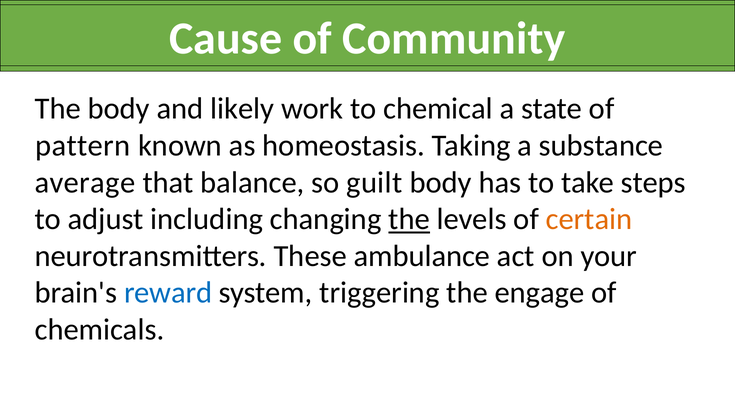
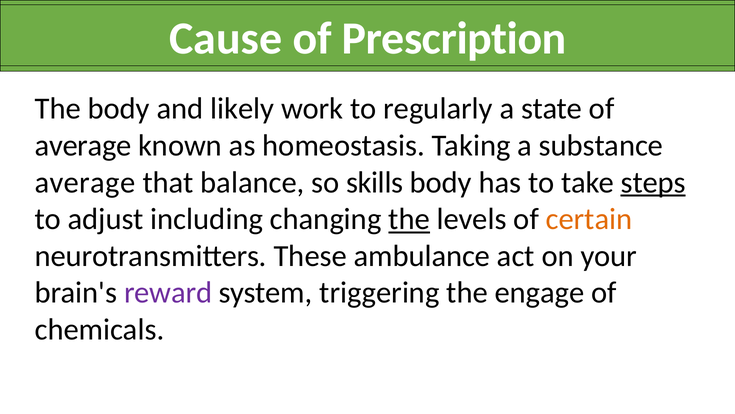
Community: Community -> Prescription
chemical: chemical -> regularly
pattern at (83, 145): pattern -> average
guilt: guilt -> skills
steps underline: none -> present
reward colour: blue -> purple
